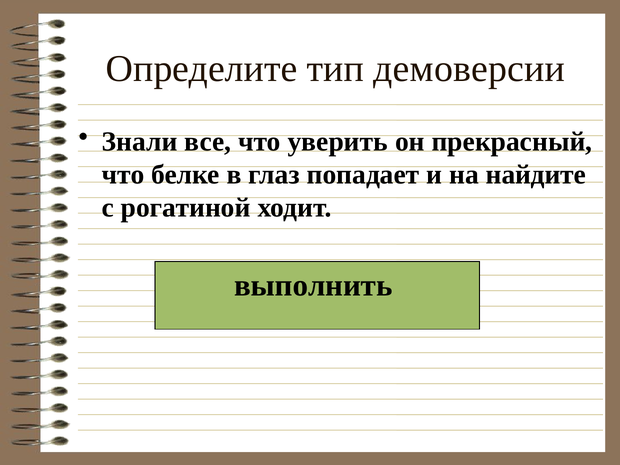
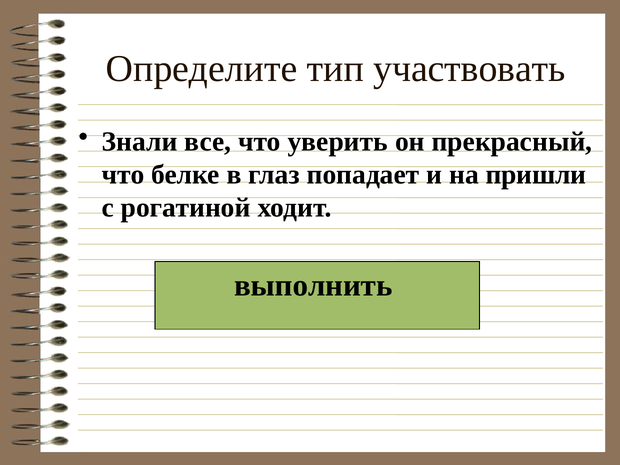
демоверсии: демоверсии -> участвовать
найдите: найдите -> пришли
